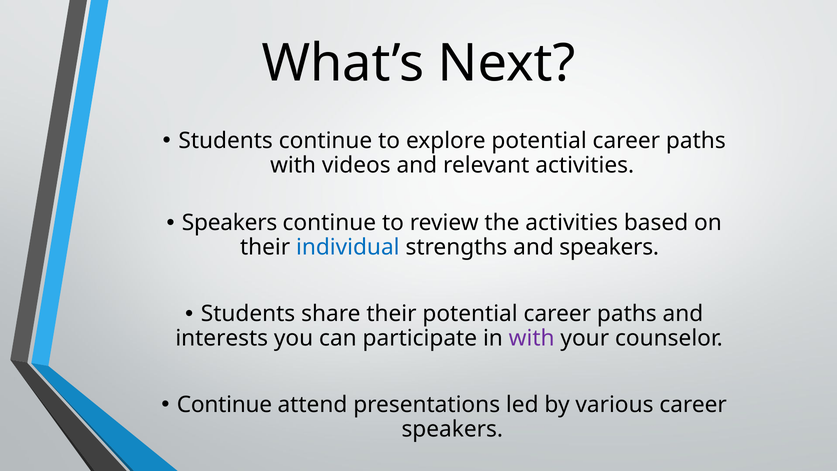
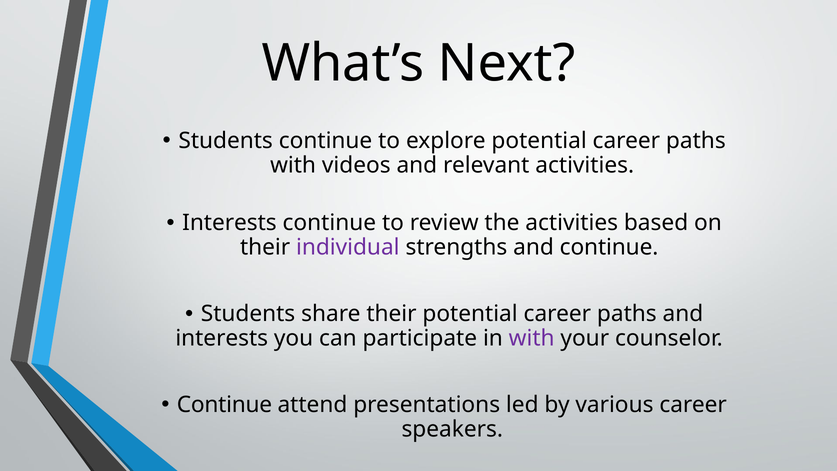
Speakers at (230, 223): Speakers -> Interests
individual colour: blue -> purple
and speakers: speakers -> continue
